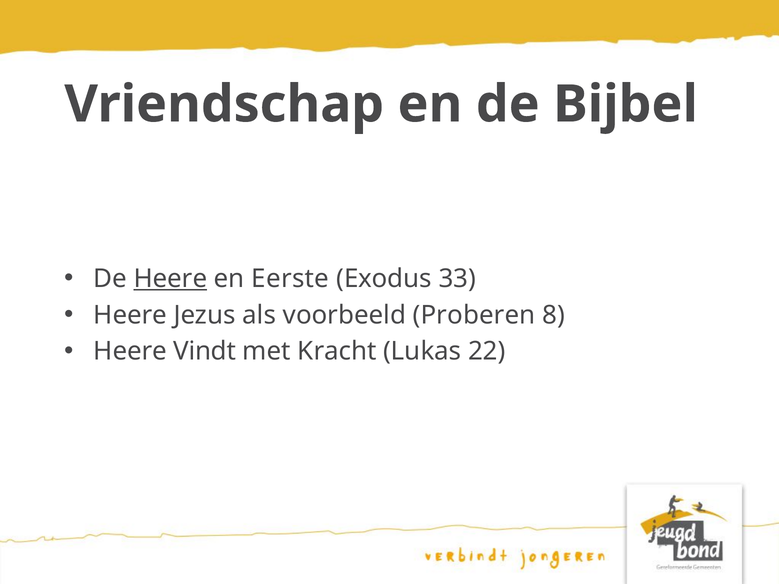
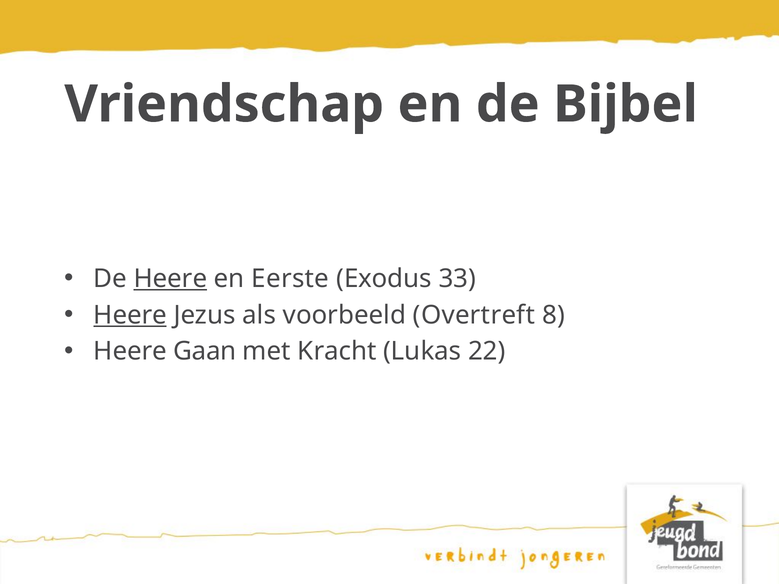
Heere at (130, 315) underline: none -> present
Proberen: Proberen -> Overtreft
Vindt: Vindt -> Gaan
